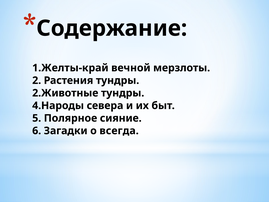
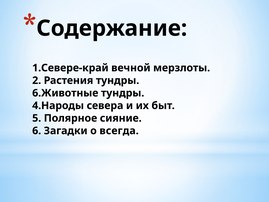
1.Желты-край: 1.Желты-край -> 1.Севере-край
2.Животные: 2.Животные -> 6.Животные
